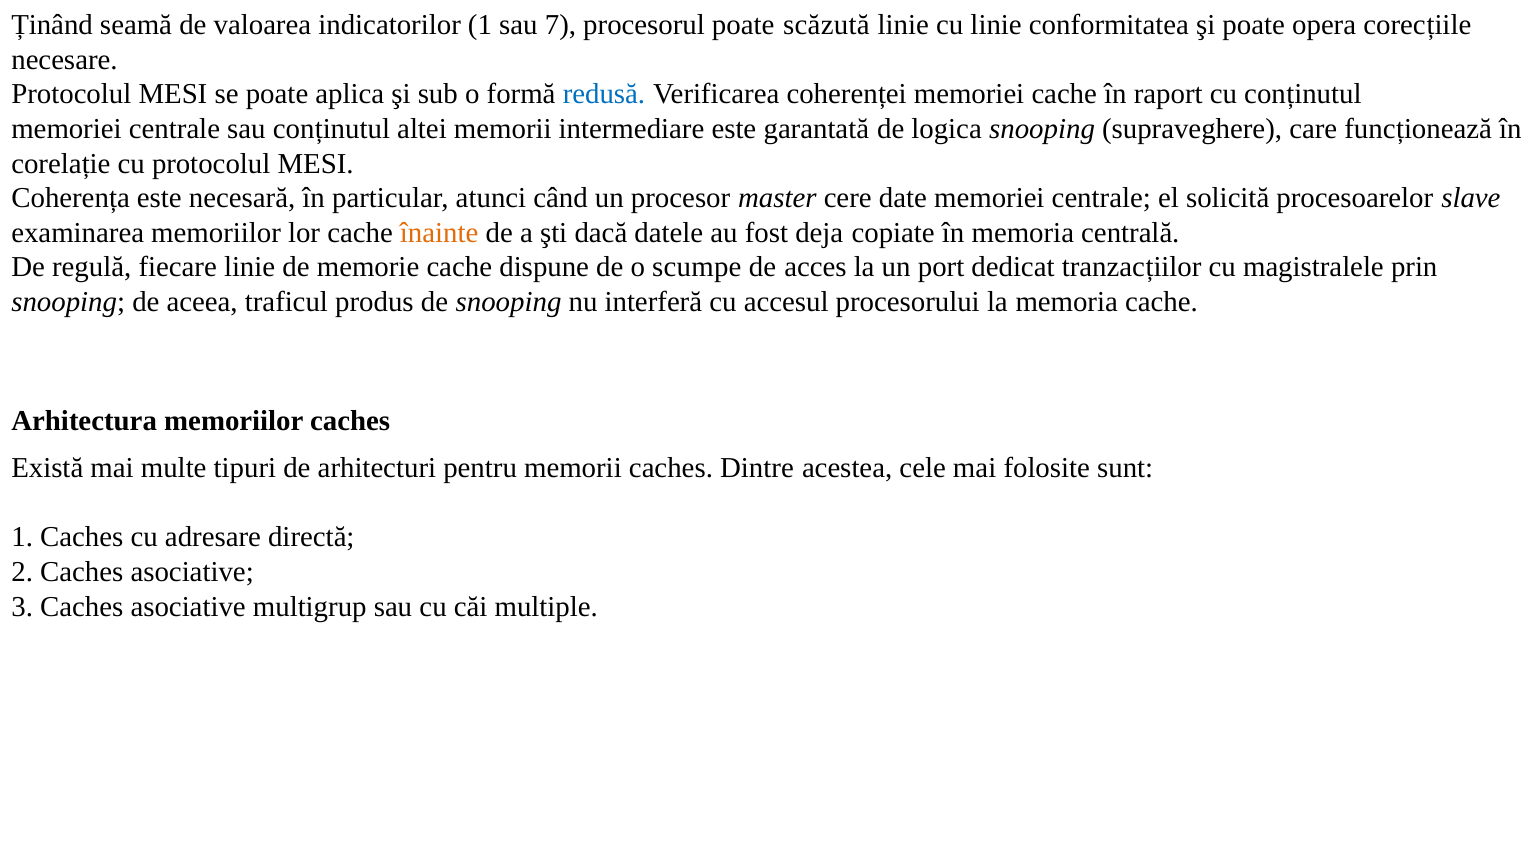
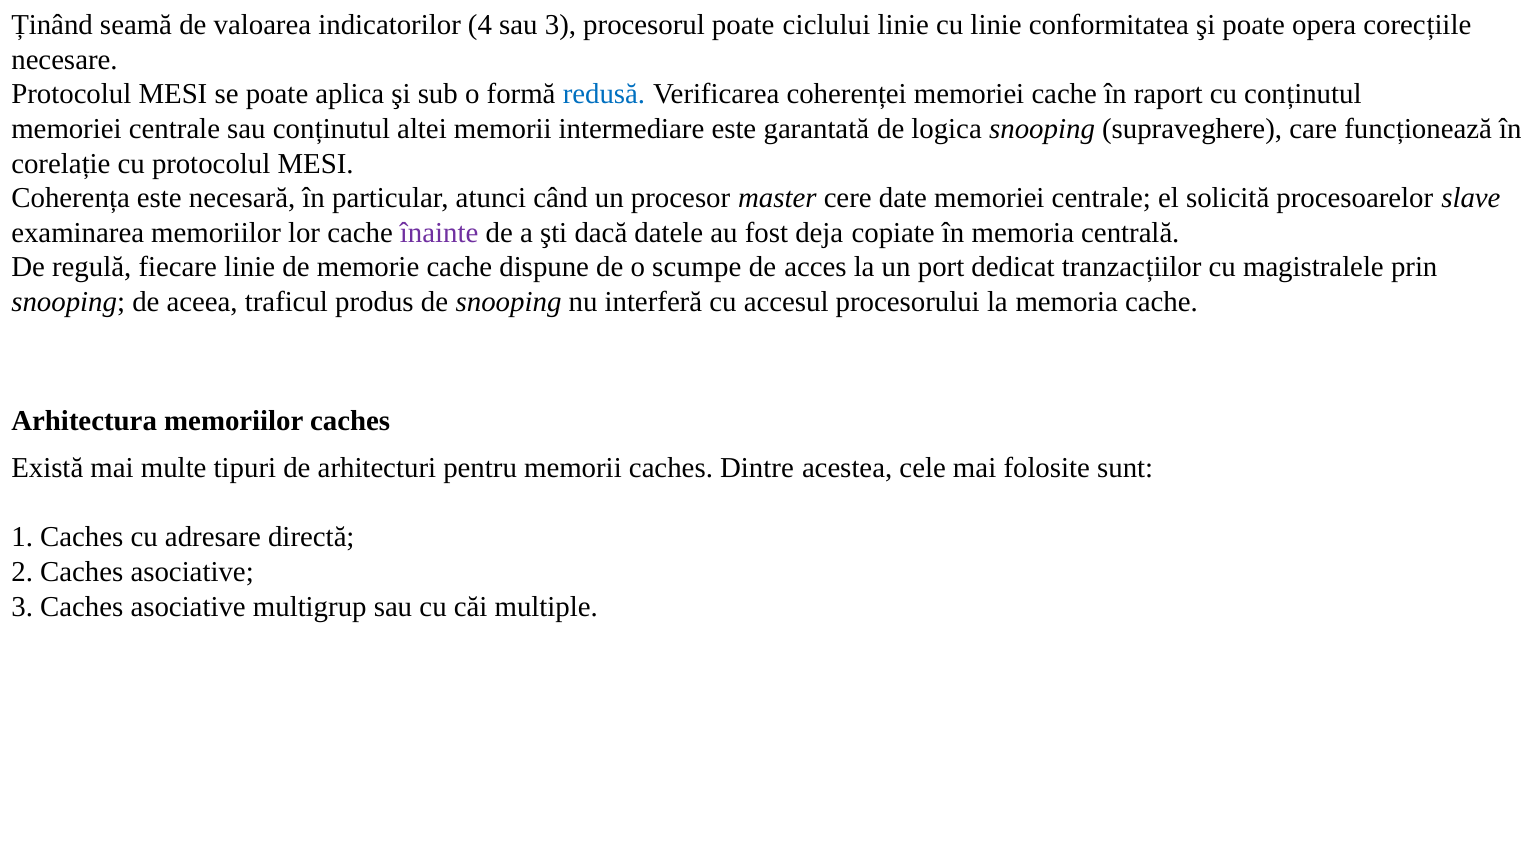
indicatorilor 1: 1 -> 4
sau 7: 7 -> 3
scăzută: scăzută -> ciclului
înainte colour: orange -> purple
